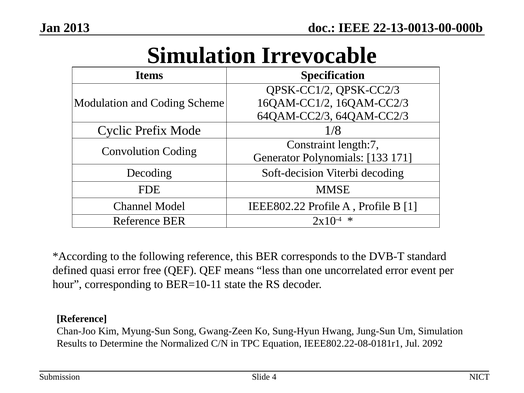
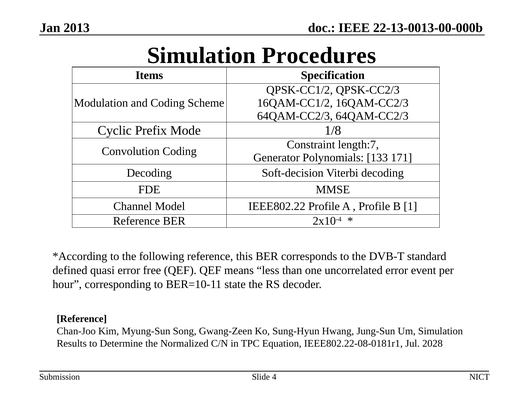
Irrevocable: Irrevocable -> Procedures
2092: 2092 -> 2028
